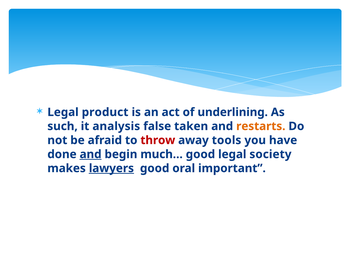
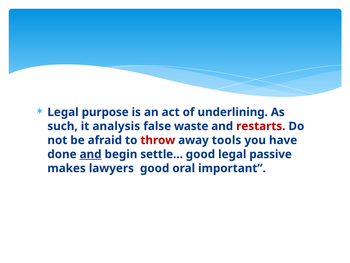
product: product -> purpose
taken: taken -> waste
restarts colour: orange -> red
much…: much… -> settle…
society: society -> passive
lawyers underline: present -> none
